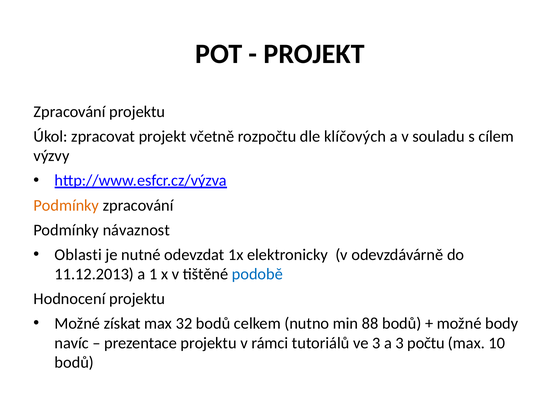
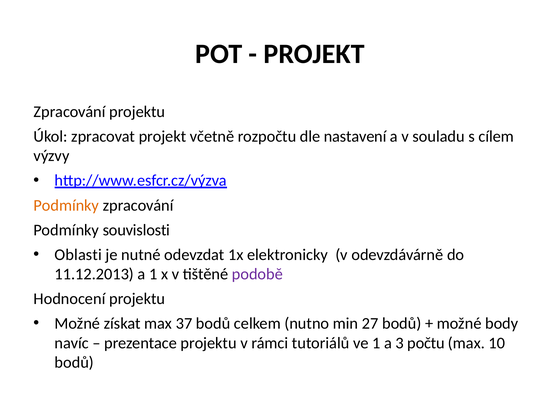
klíčových: klíčových -> nastavení
návaznost: návaznost -> souvislosti
podobě colour: blue -> purple
32: 32 -> 37
88: 88 -> 27
ve 3: 3 -> 1
